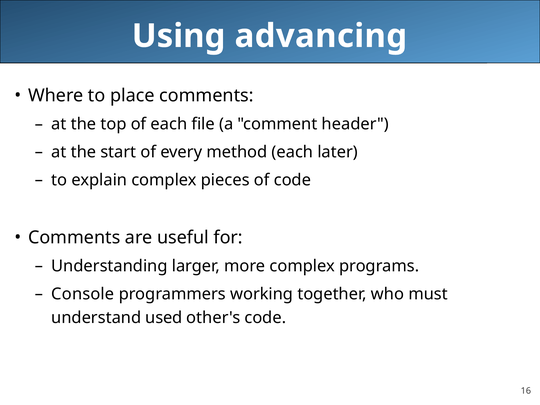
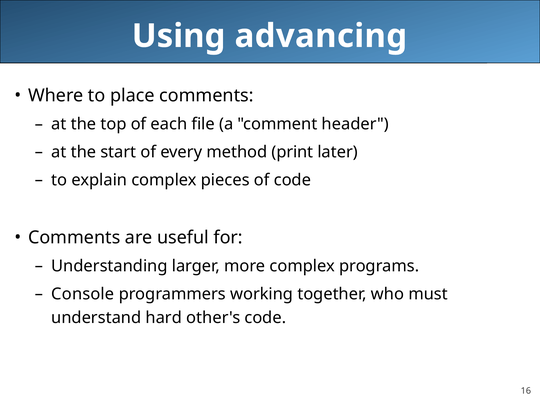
method each: each -> print
used: used -> hard
